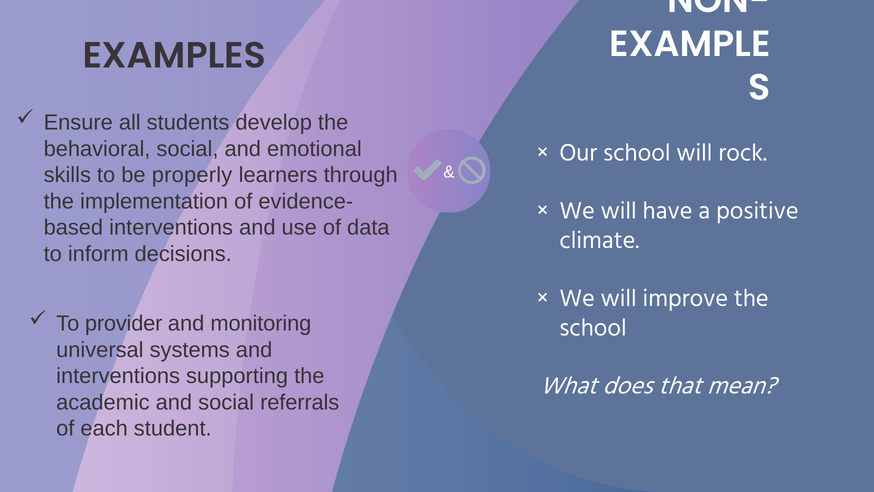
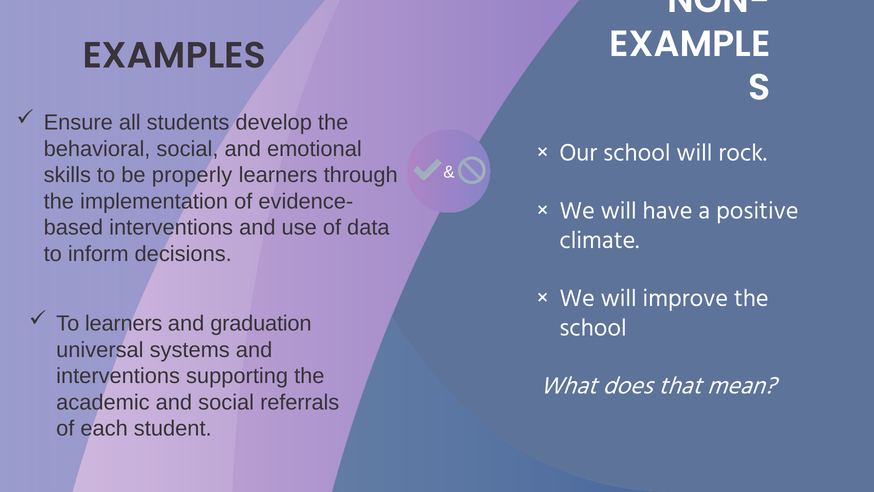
To provider: provider -> learners
monitoring: monitoring -> graduation
